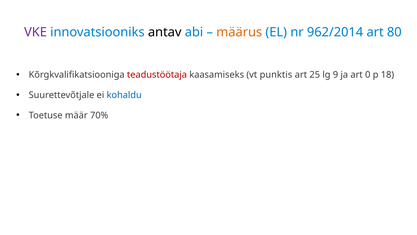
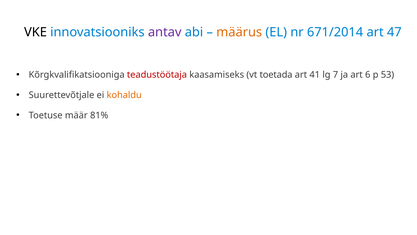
VKE colour: purple -> black
antav colour: black -> purple
962/2014: 962/2014 -> 671/2014
80: 80 -> 47
punktis: punktis -> toetada
25: 25 -> 41
9: 9 -> 7
0: 0 -> 6
18: 18 -> 53
kohaldu colour: blue -> orange
70%: 70% -> 81%
